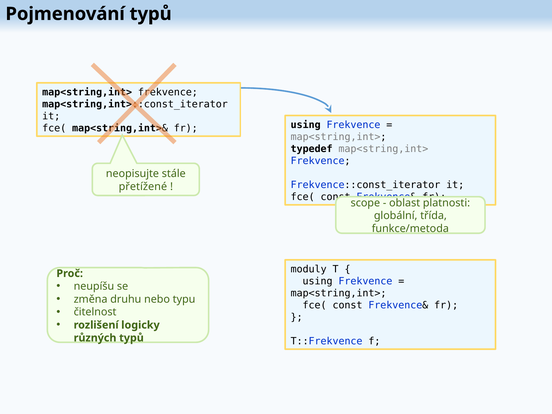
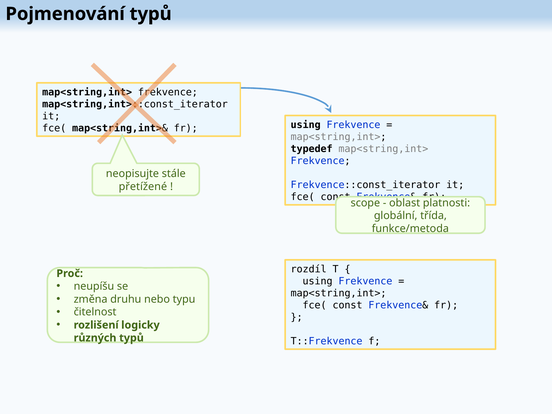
moduly: moduly -> rozdíl
